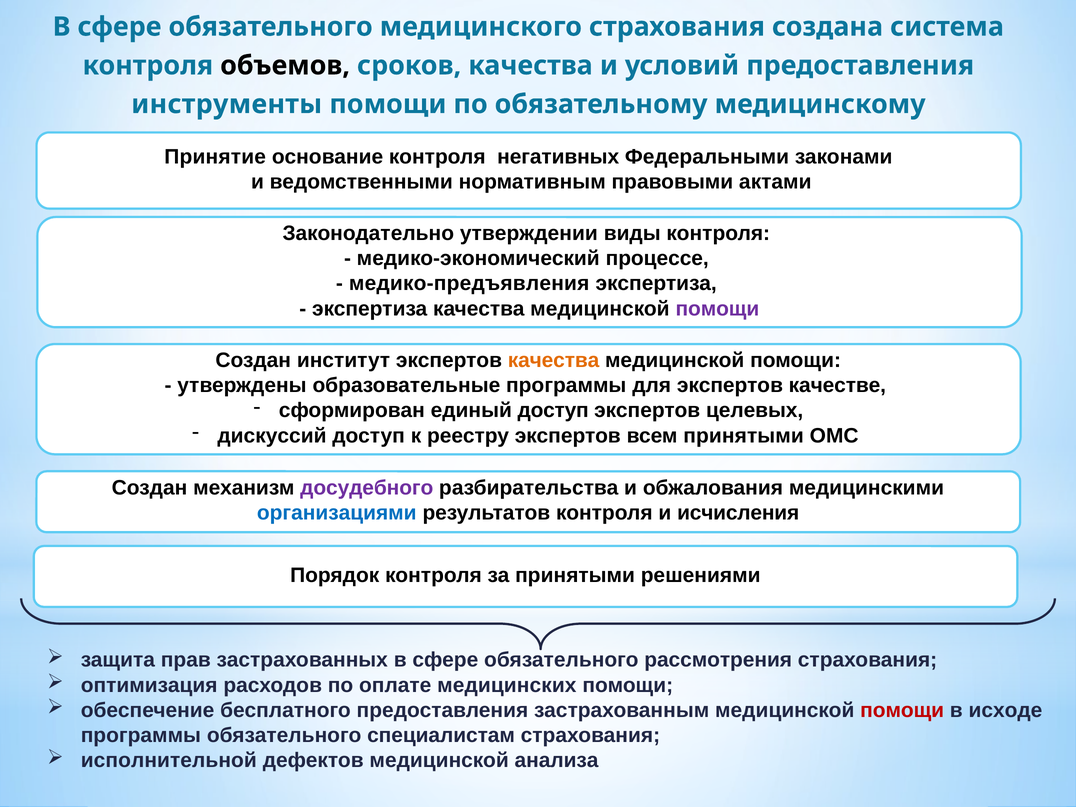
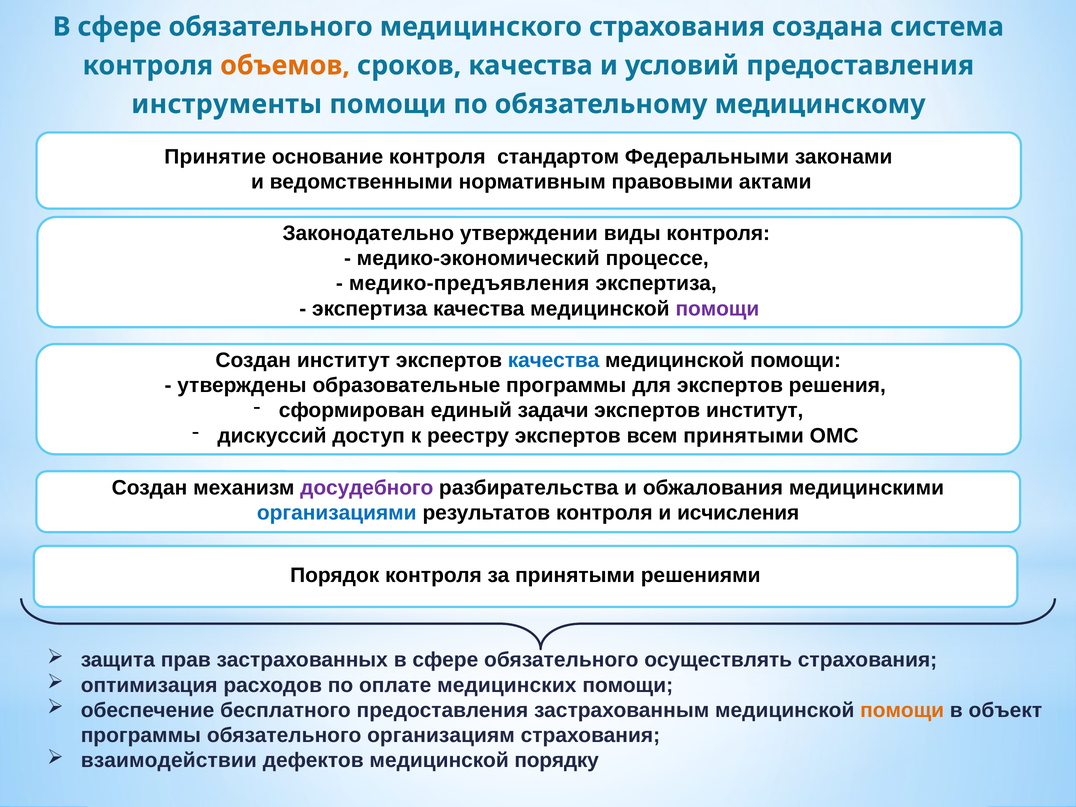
объемов colour: black -> orange
негативных: негативных -> стандартом
качества at (554, 360) colour: orange -> blue
качестве: качестве -> решения
единый доступ: доступ -> задачи
экспертов целевых: целевых -> институт
рассмотрения: рассмотрения -> осуществлять
помощи at (902, 710) colour: red -> orange
исходе: исходе -> объект
специалистам: специалистам -> организациям
исполнительной: исполнительной -> взаимодействии
анализа: анализа -> порядку
